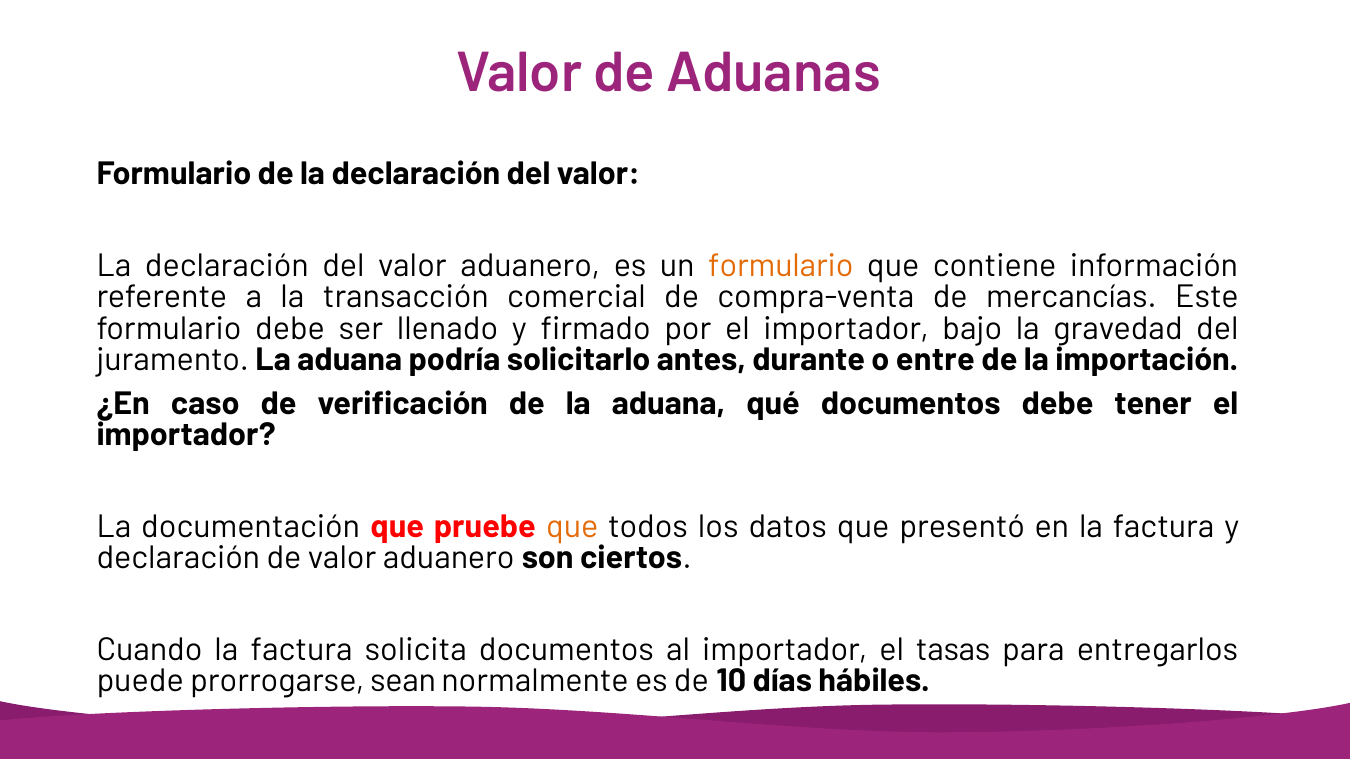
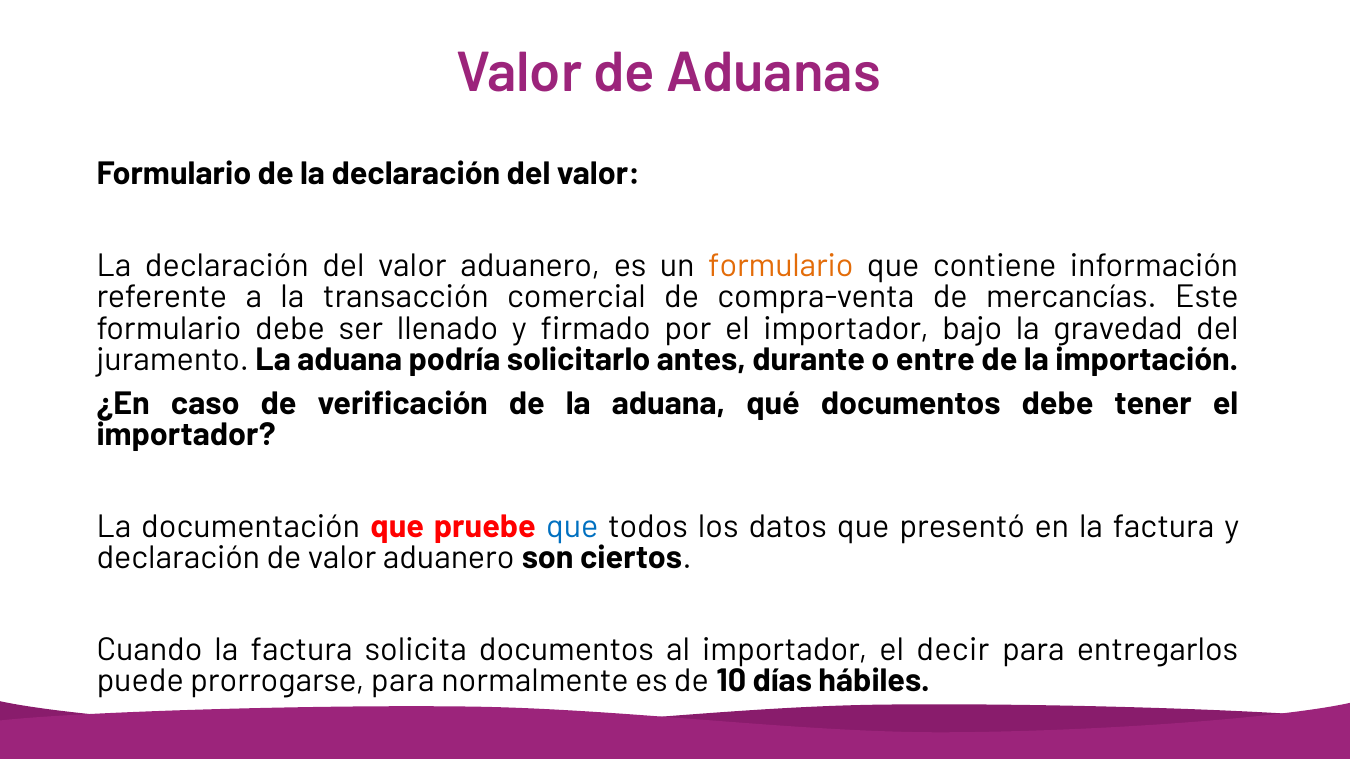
que at (572, 527) colour: orange -> blue
tasas: tasas -> decir
prorrogarse sean: sean -> para
